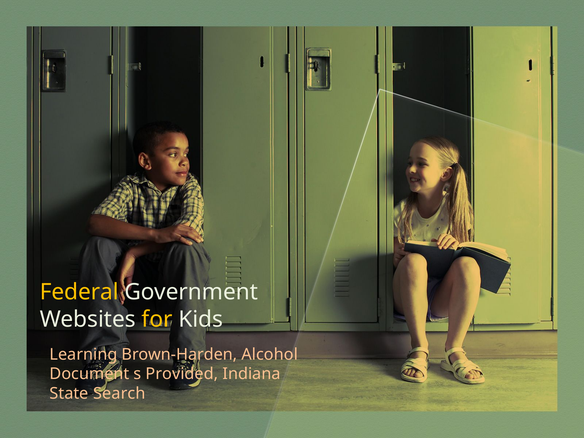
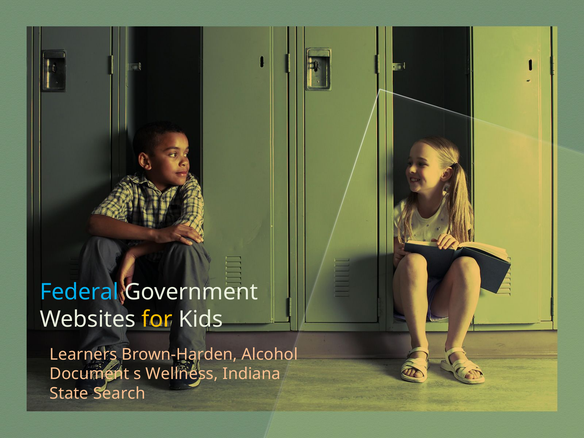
Federal colour: yellow -> light blue
Learning: Learning -> Learners
Provided: Provided -> Wellness
